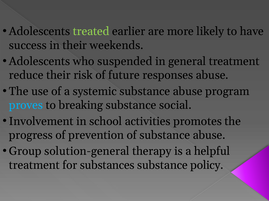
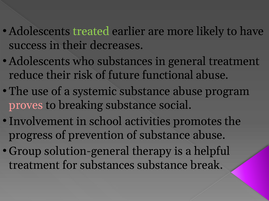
weekends: weekends -> decreases
who suspended: suspended -> substances
responses: responses -> functional
proves colour: light blue -> pink
policy: policy -> break
